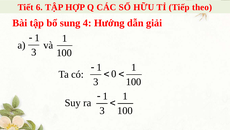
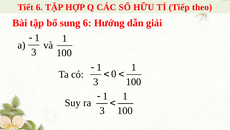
sung 4: 4 -> 6
